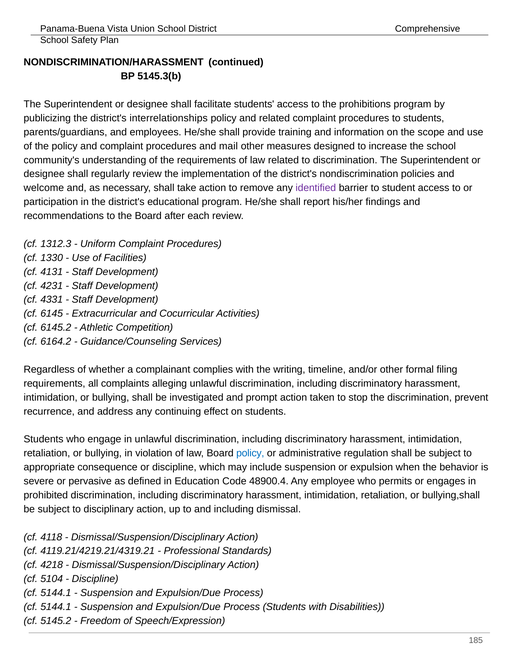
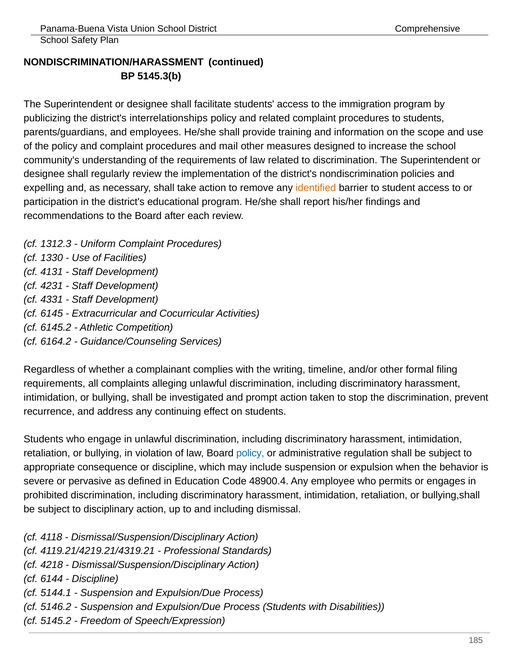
prohibitions: prohibitions -> immigration
welcome: welcome -> expelling
identified colour: purple -> orange
5104: 5104 -> 6144
5144.1 at (56, 607): 5144.1 -> 5146.2
